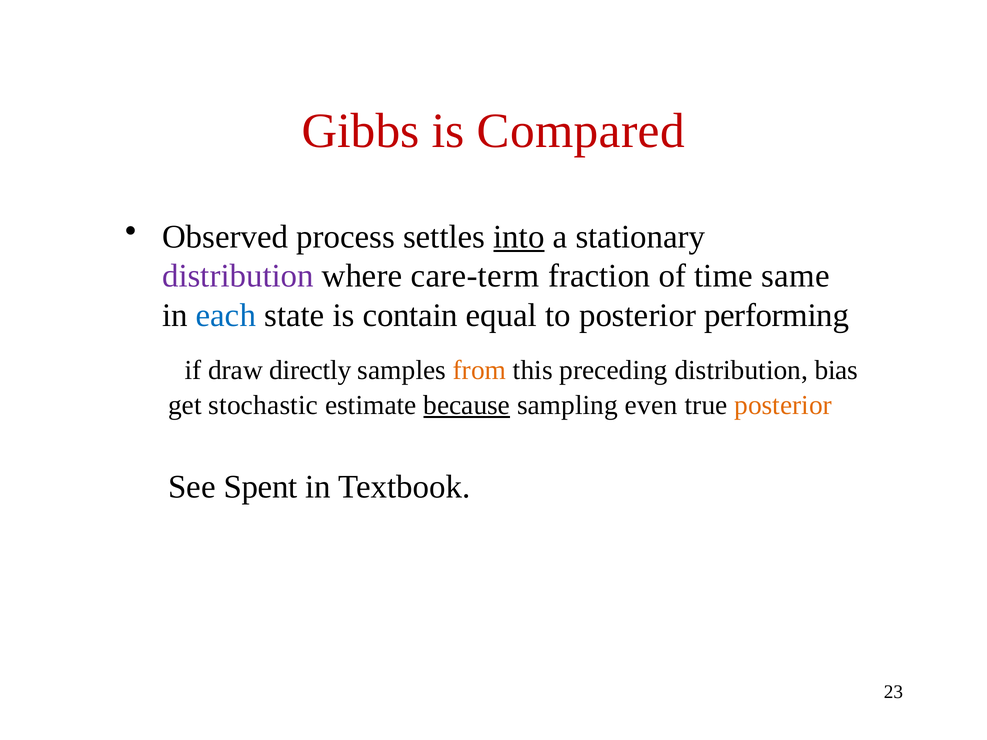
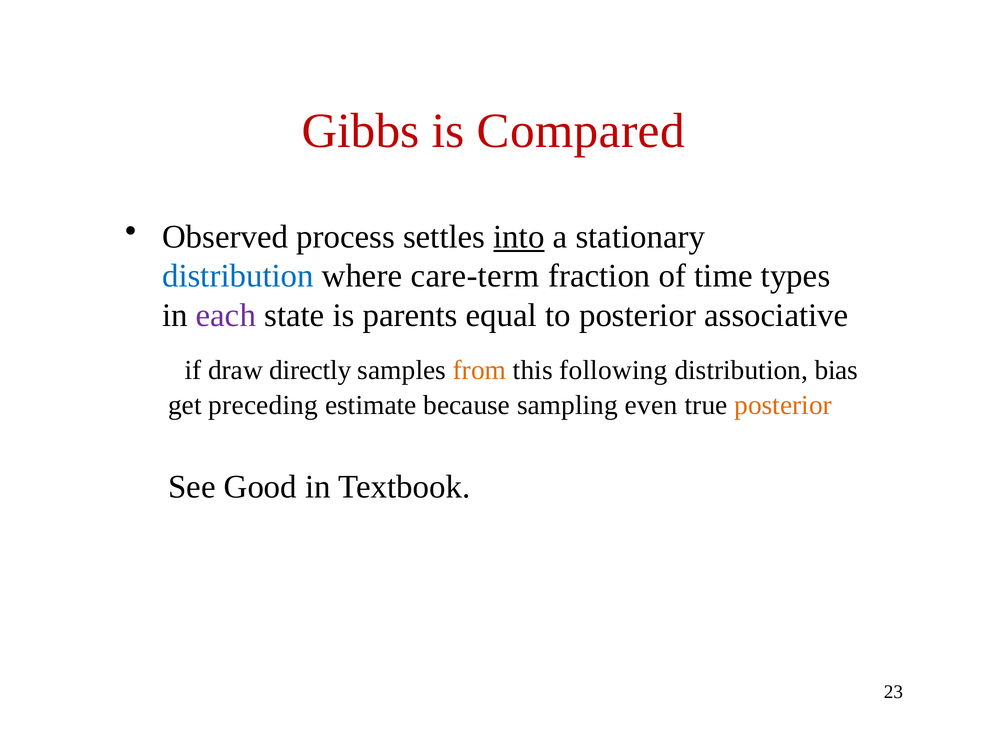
distribution at (238, 276) colour: purple -> blue
same: same -> types
each colour: blue -> purple
contain: contain -> parents
performing: performing -> associative
preceding: preceding -> following
stochastic: stochastic -> preceding
because underline: present -> none
Spent: Spent -> Good
